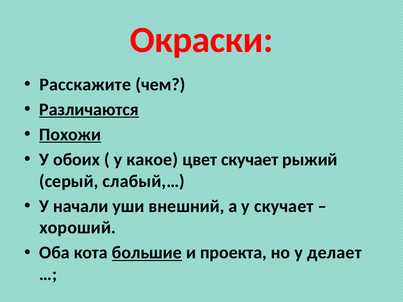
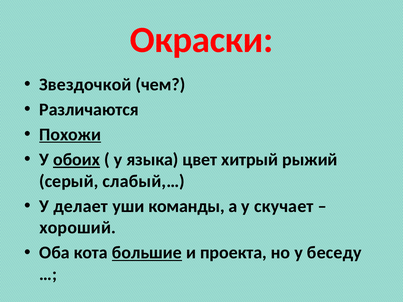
Расскажите: Расскажите -> Звездочкой
Различаются underline: present -> none
обоих underline: none -> present
какое: какое -> языка
цвет скучает: скучает -> хитрый
начали: начали -> делает
внешний: внешний -> команды
делает: делает -> беседу
